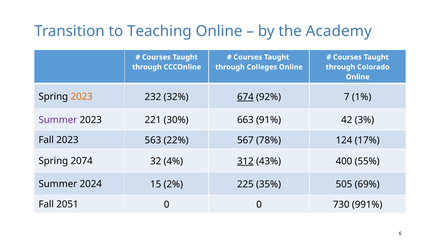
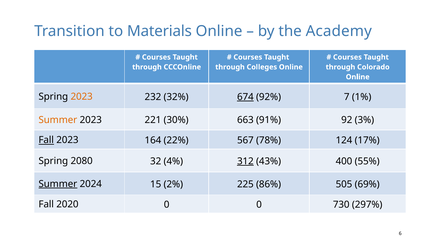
Teaching: Teaching -> Materials
Summer at (58, 120) colour: purple -> orange
42: 42 -> 92
Fall at (46, 140) underline: none -> present
563: 563 -> 164
2074: 2074 -> 2080
Summer at (58, 184) underline: none -> present
35%: 35% -> 86%
2051: 2051 -> 2020
991%: 991% -> 297%
